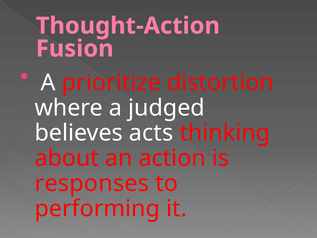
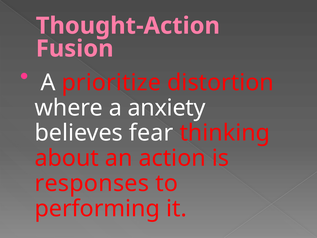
judged: judged -> anxiety
acts: acts -> fear
